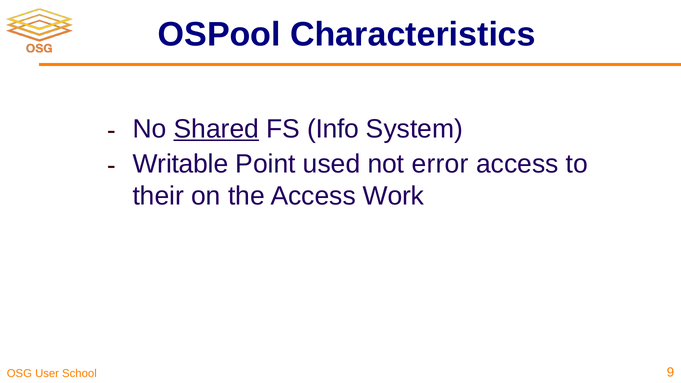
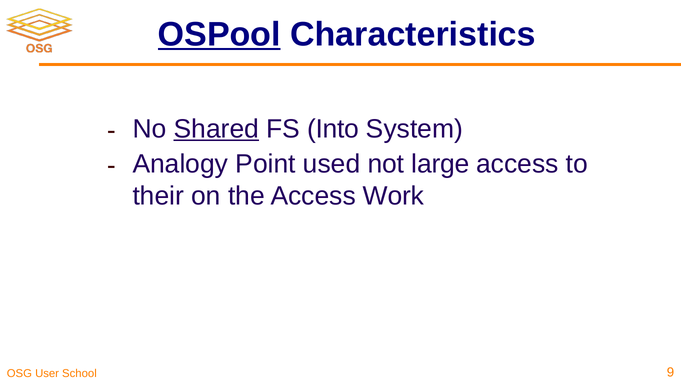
OSPool underline: none -> present
Info: Info -> Into
Writable: Writable -> Analogy
error: error -> large
